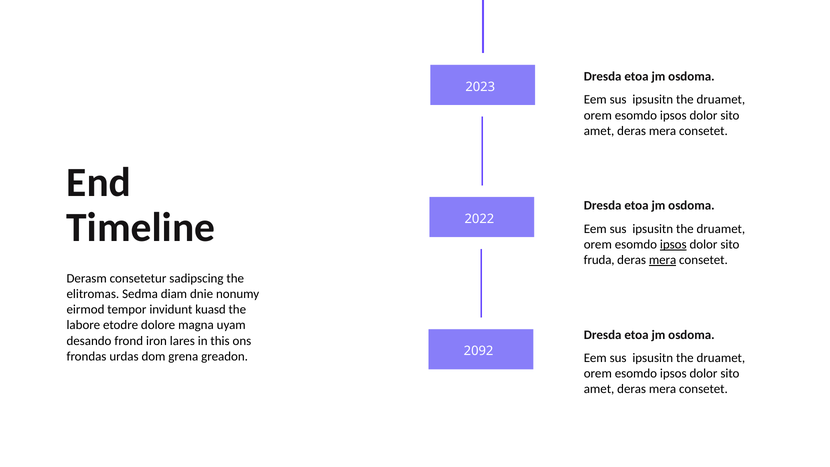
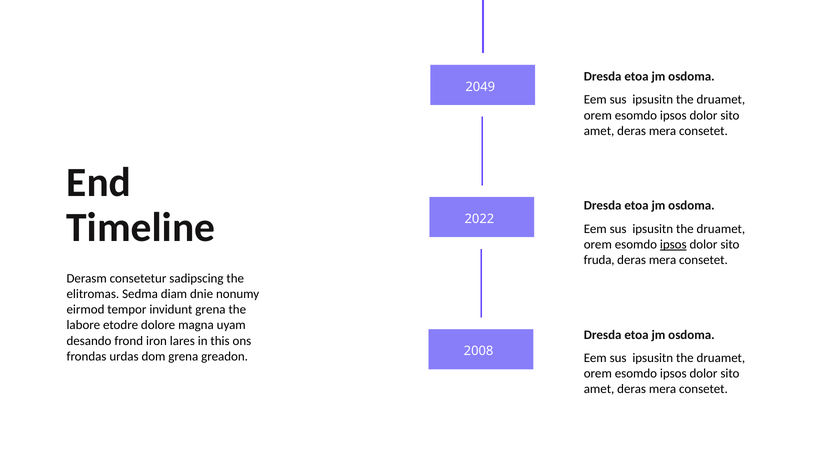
2023: 2023 -> 2049
mera at (663, 260) underline: present -> none
invidunt kuasd: kuasd -> grena
2092: 2092 -> 2008
